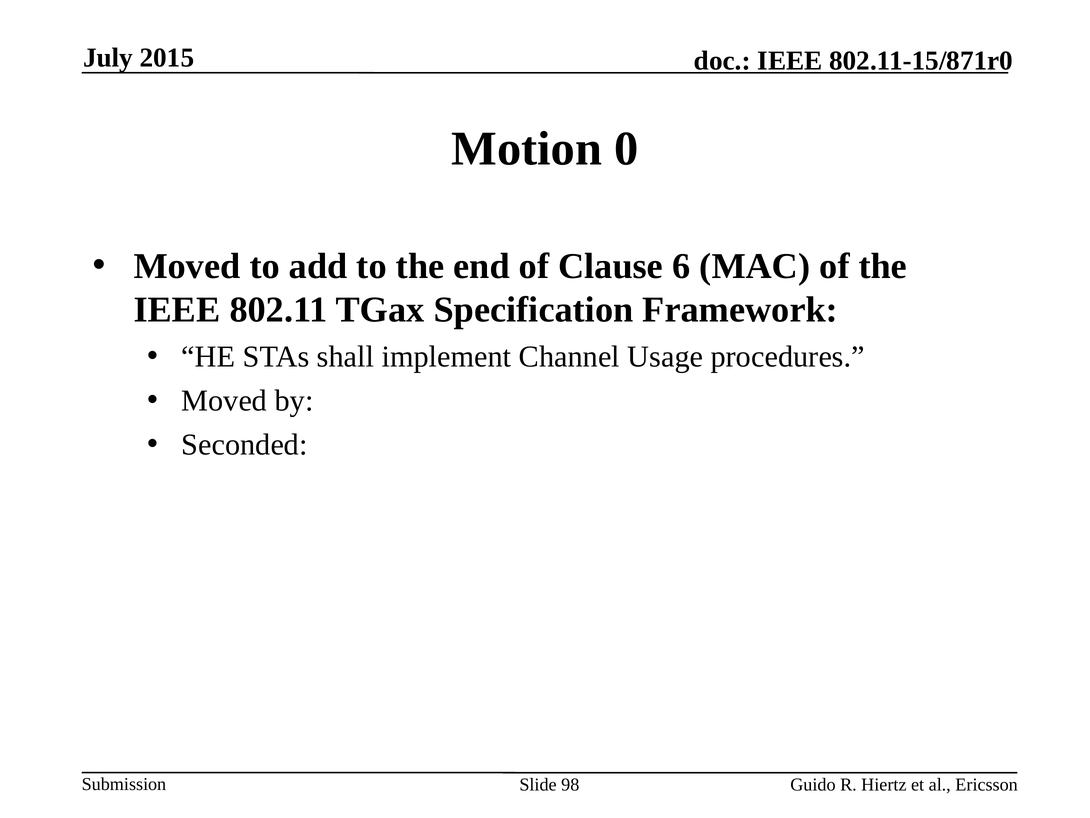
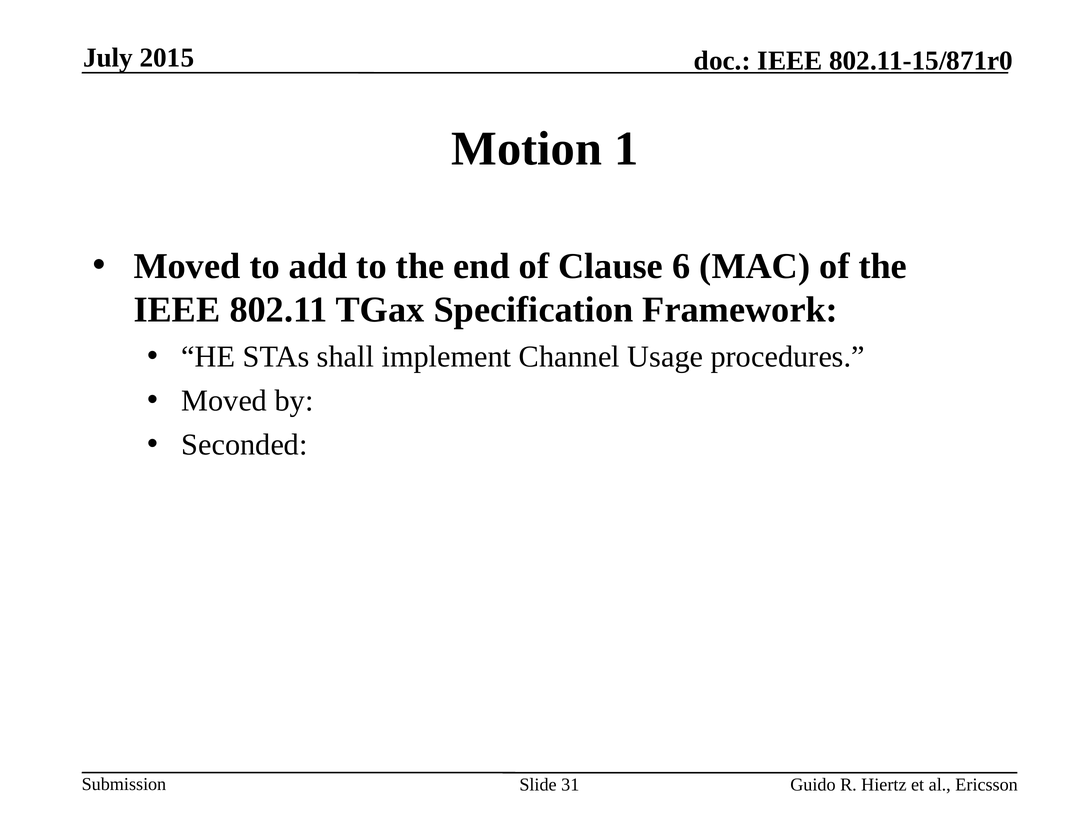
0: 0 -> 1
98: 98 -> 31
